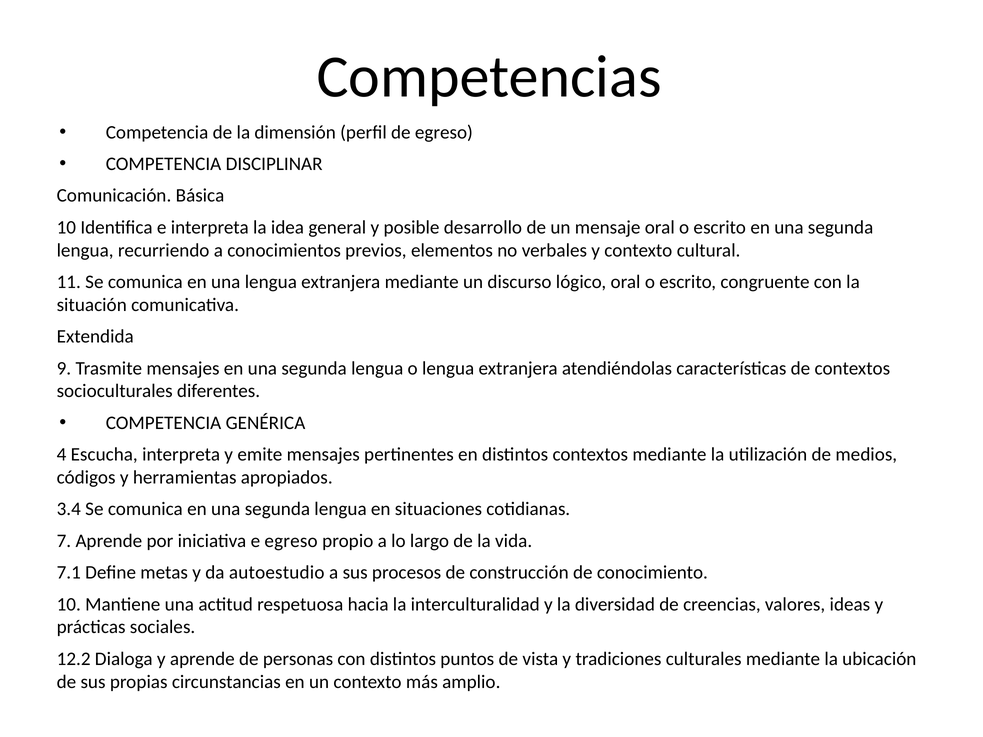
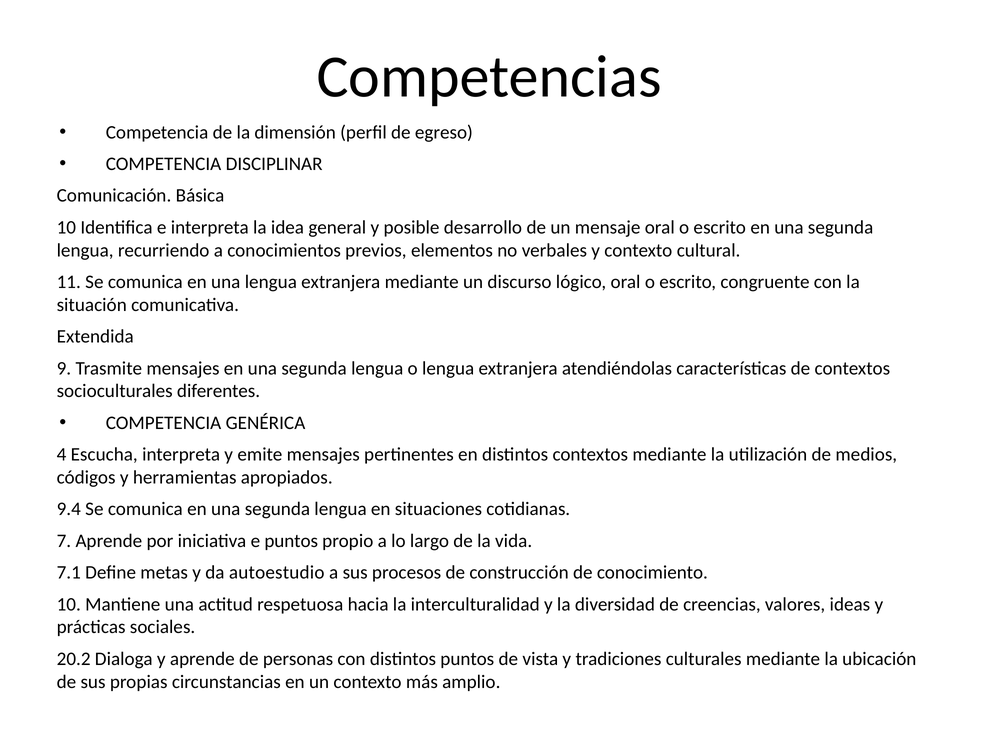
3.4: 3.4 -> 9.4
e egreso: egreso -> puntos
12.2: 12.2 -> 20.2
